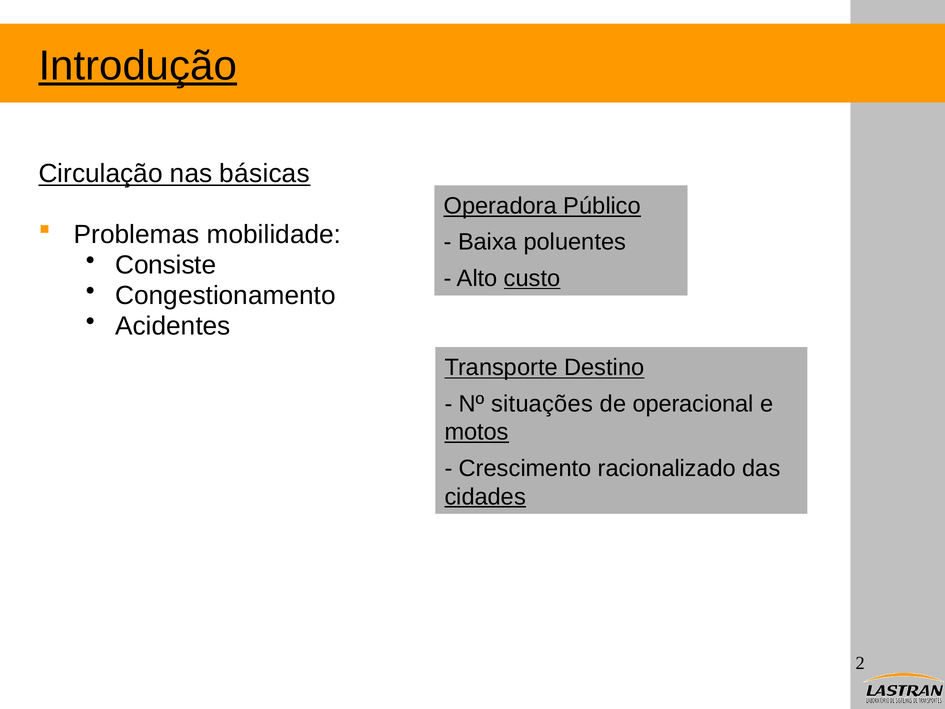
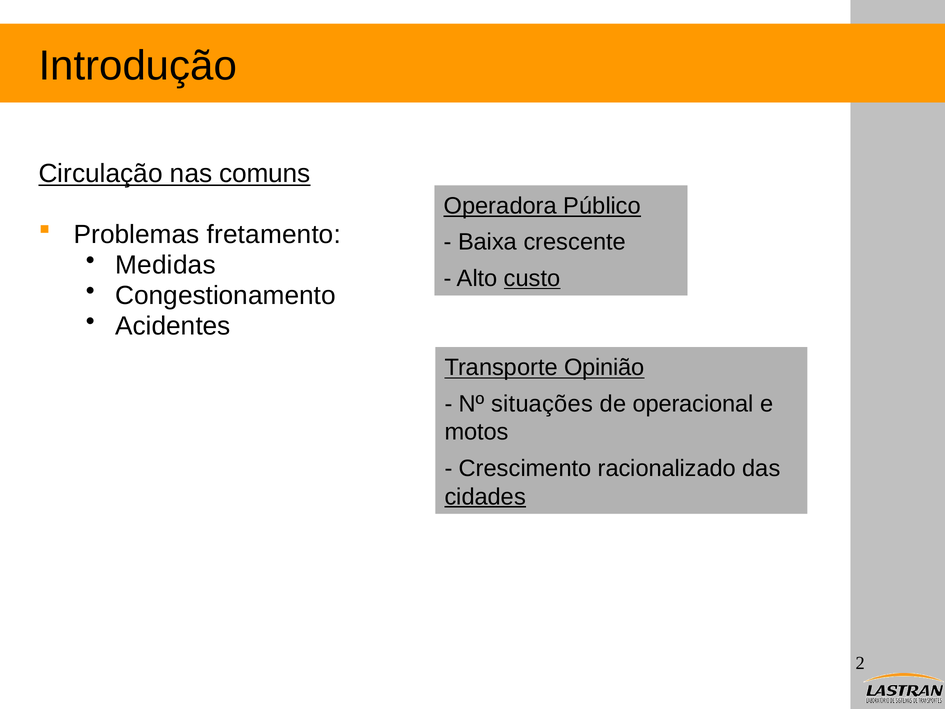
Introdução underline: present -> none
básicas: básicas -> comuns
mobilidade: mobilidade -> fretamento
poluentes: poluentes -> crescente
Consiste: Consiste -> Medidas
Destino: Destino -> Opinião
motos underline: present -> none
